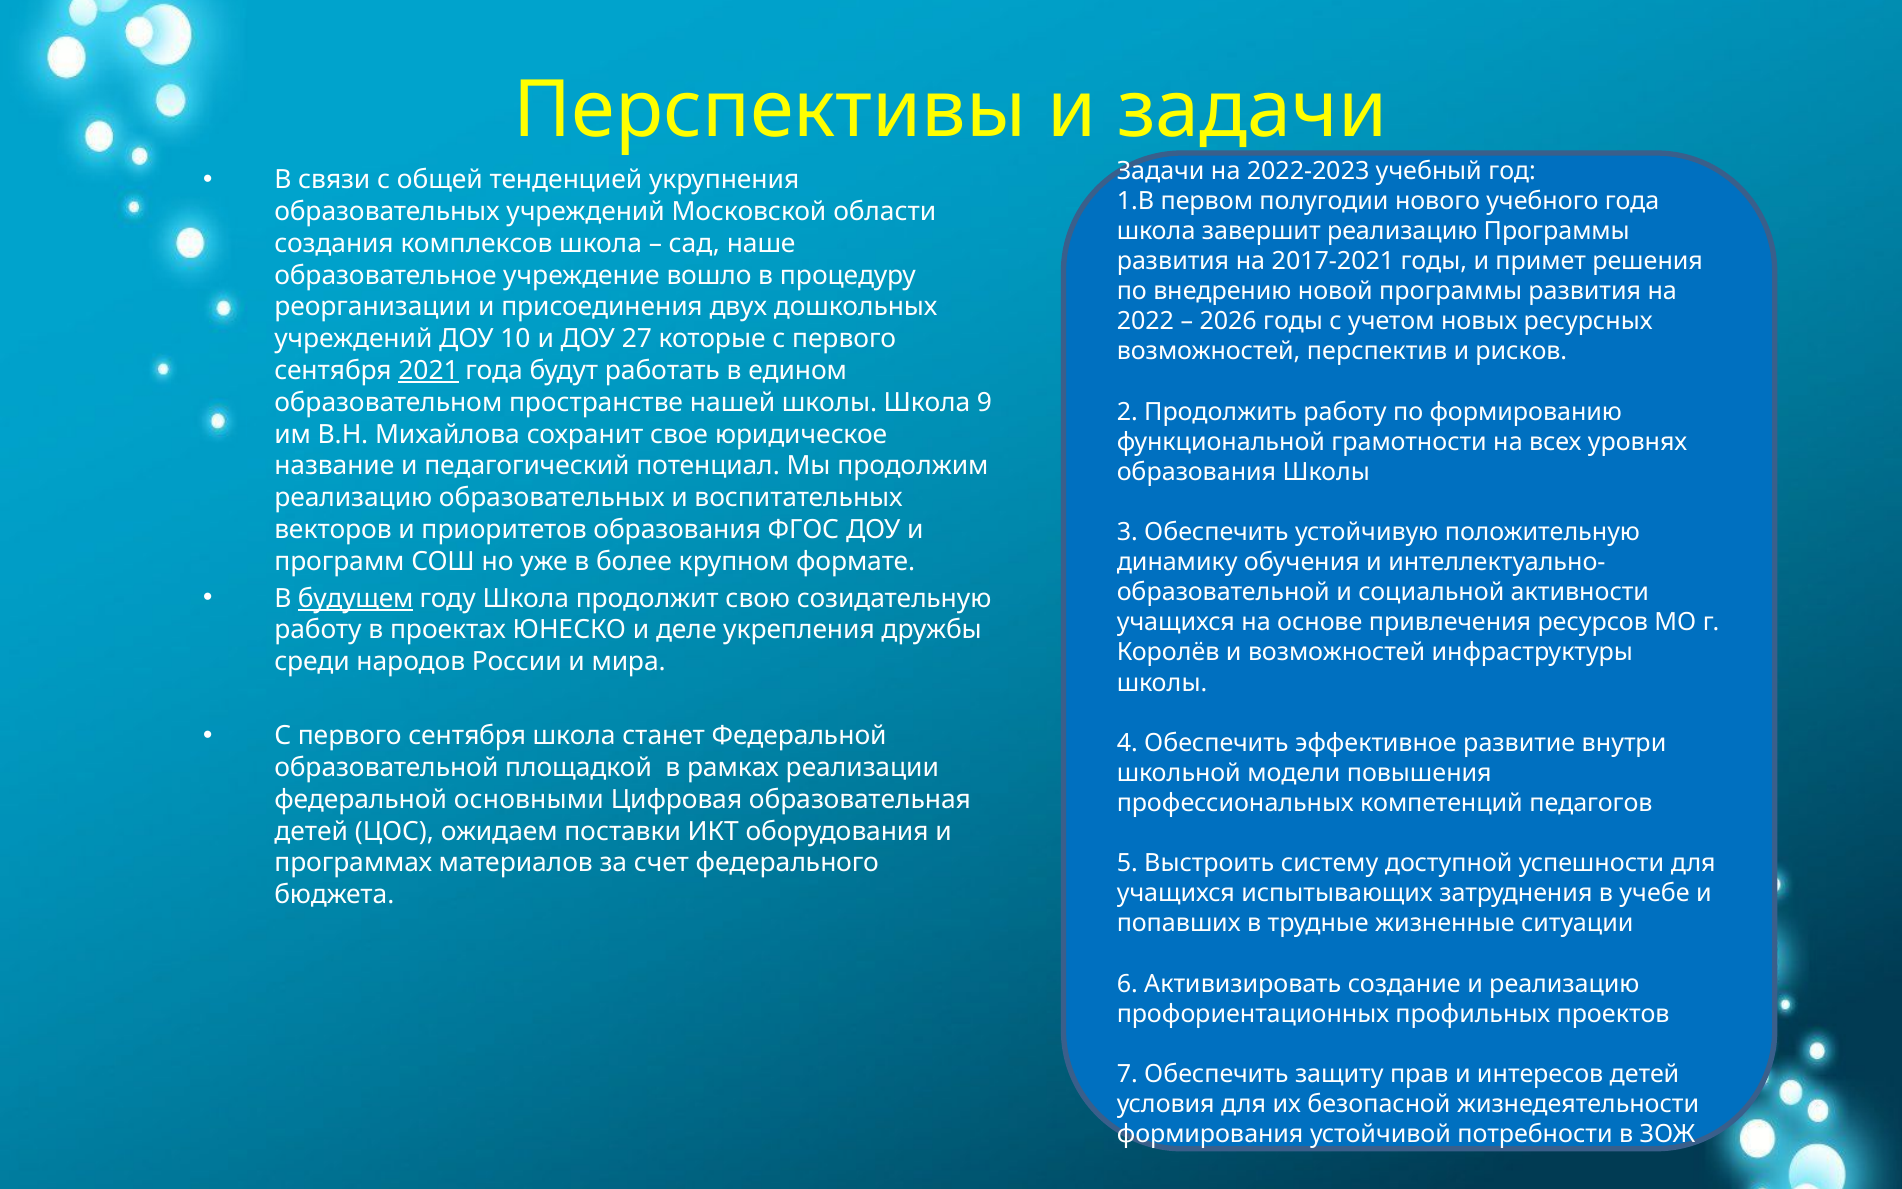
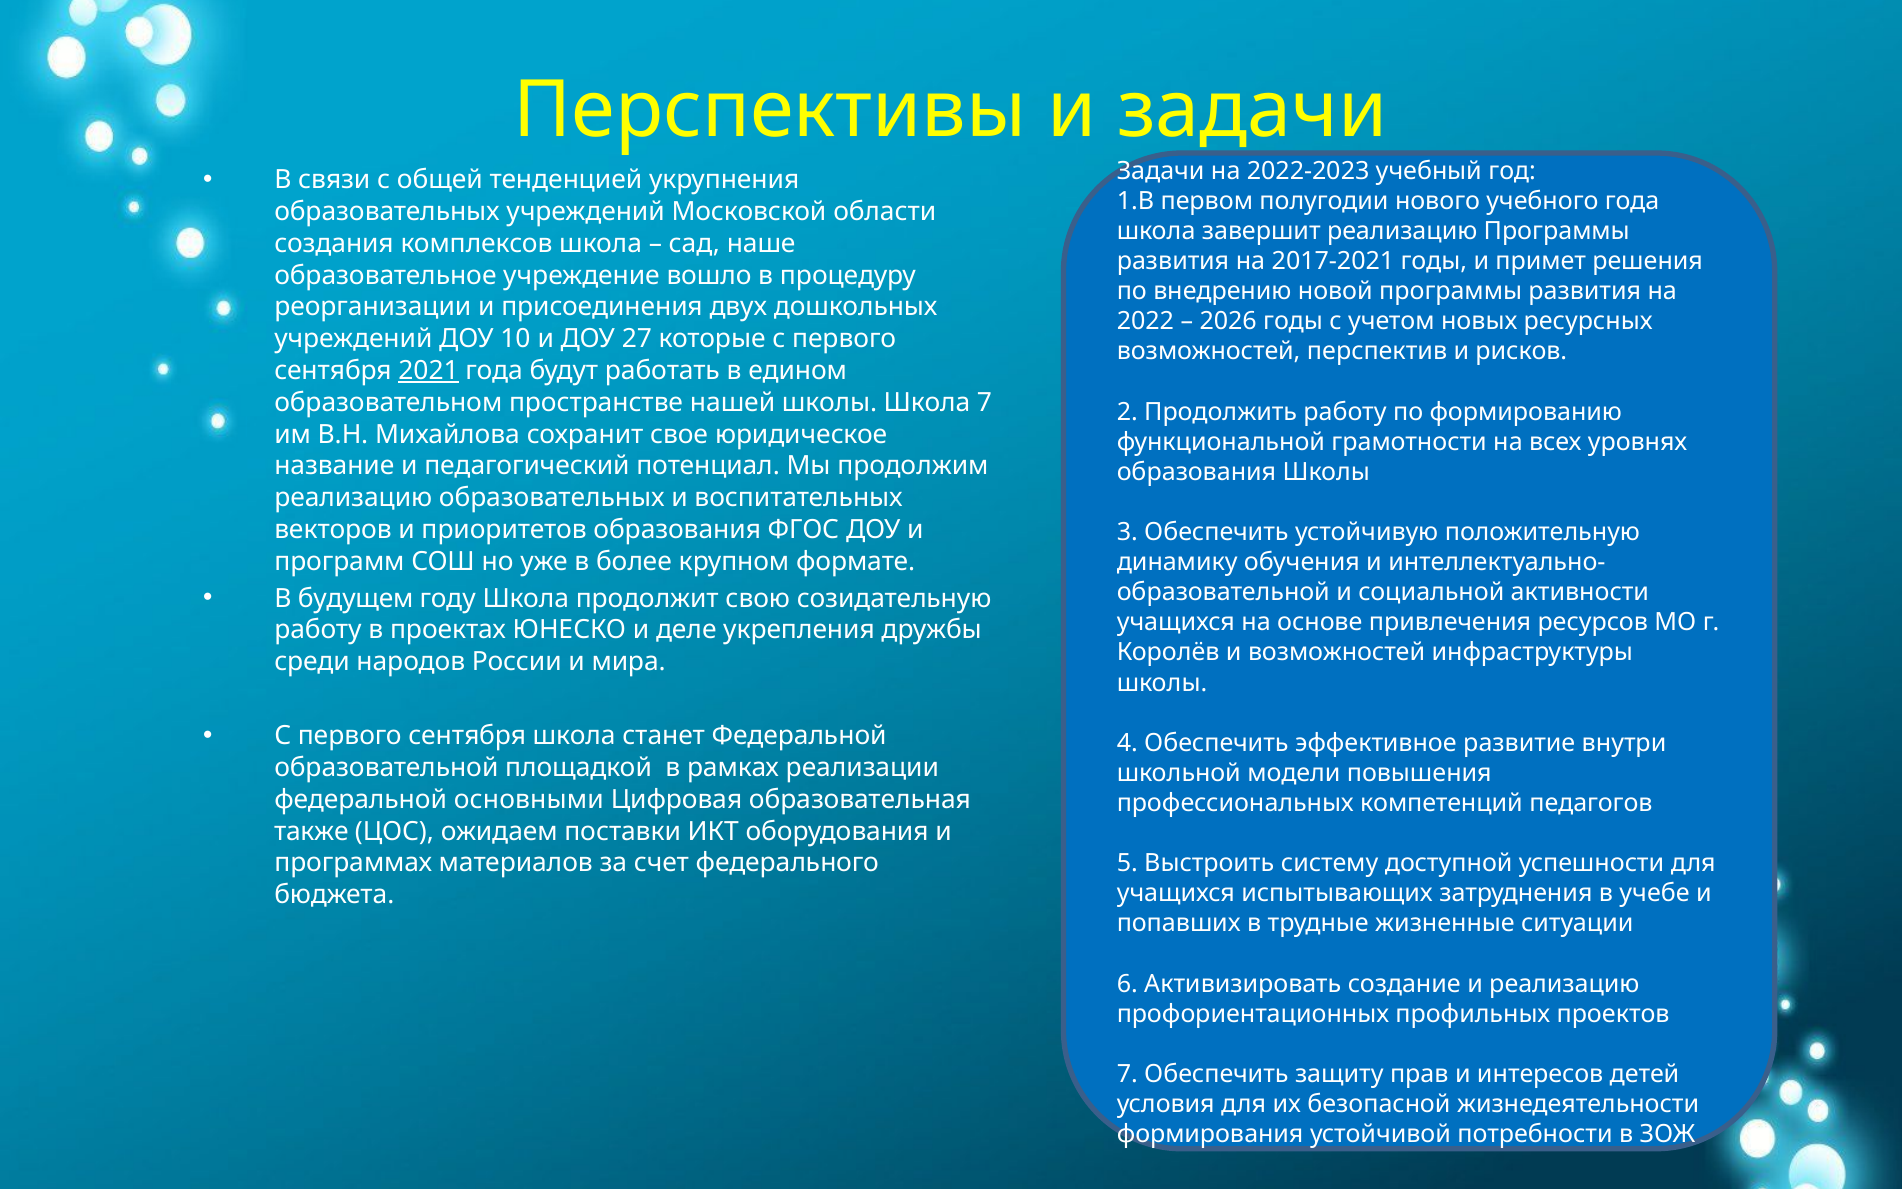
Школа 9: 9 -> 7
будущем underline: present -> none
детей at (311, 831): детей -> также
